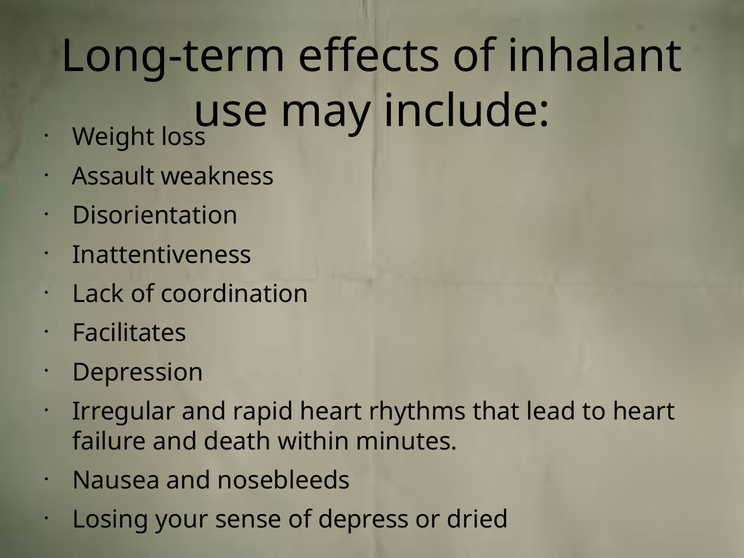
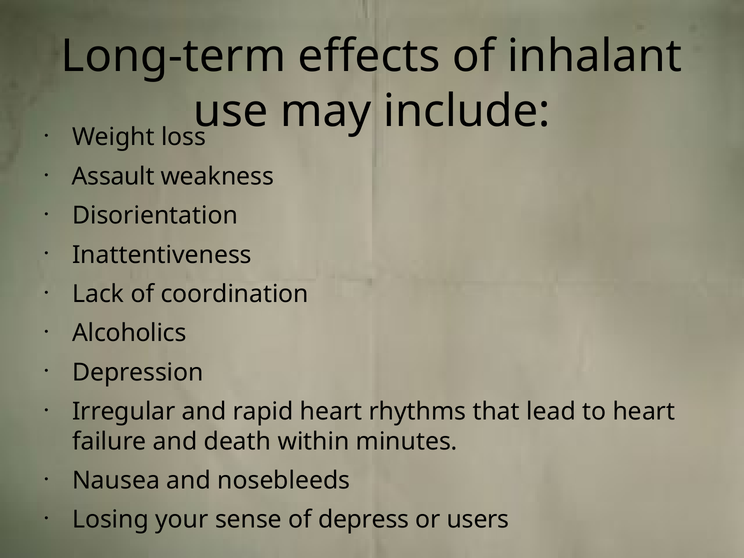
Facilitates: Facilitates -> Alcoholics
dried: dried -> users
